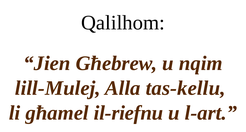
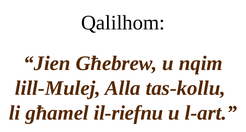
tas-kellu: tas-kellu -> tas-kollu
